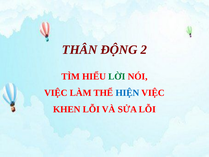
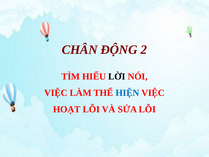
THÂN: THÂN -> CHÂN
LỜI colour: green -> black
KHEN: KHEN -> HOẠT
